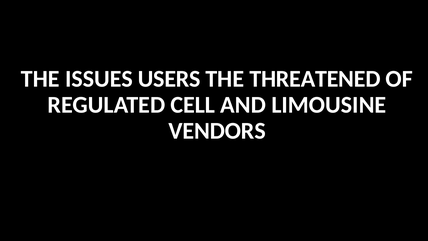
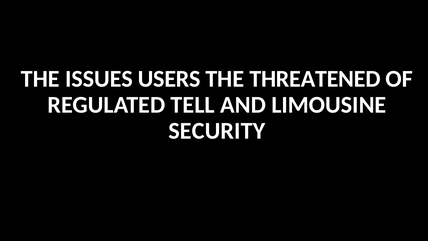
CELL: CELL -> TELL
VENDORS: VENDORS -> SECURITY
